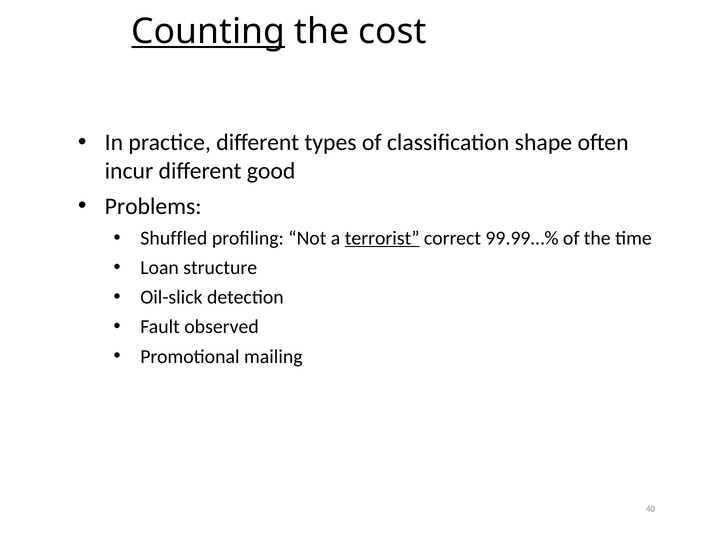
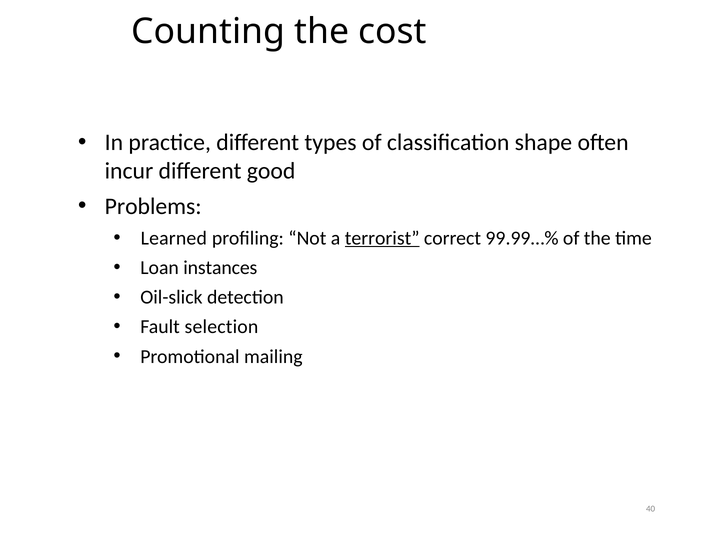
Counting underline: present -> none
Shuffled: Shuffled -> Learned
structure: structure -> instances
observed: observed -> selection
